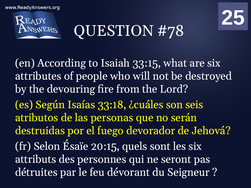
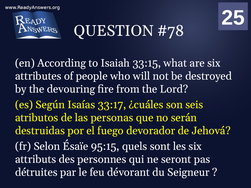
33:18: 33:18 -> 33:17
20:15: 20:15 -> 95:15
